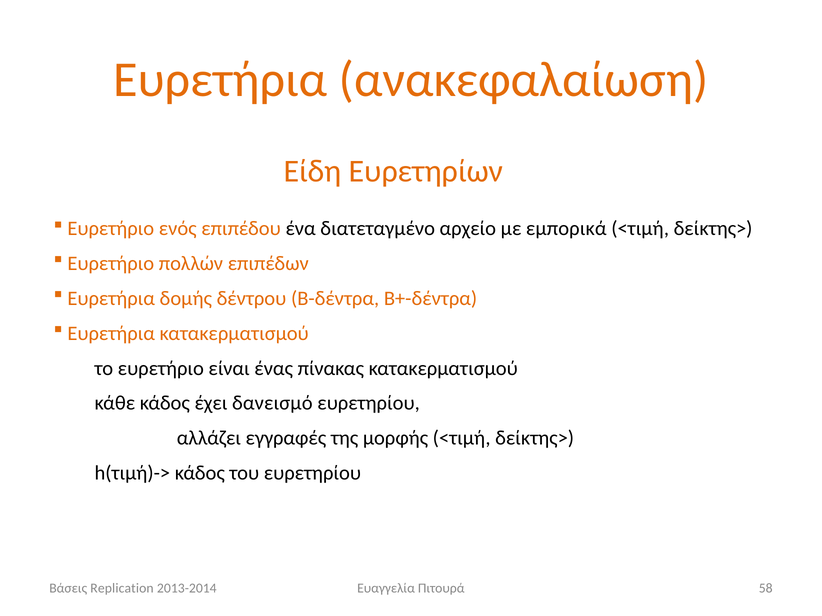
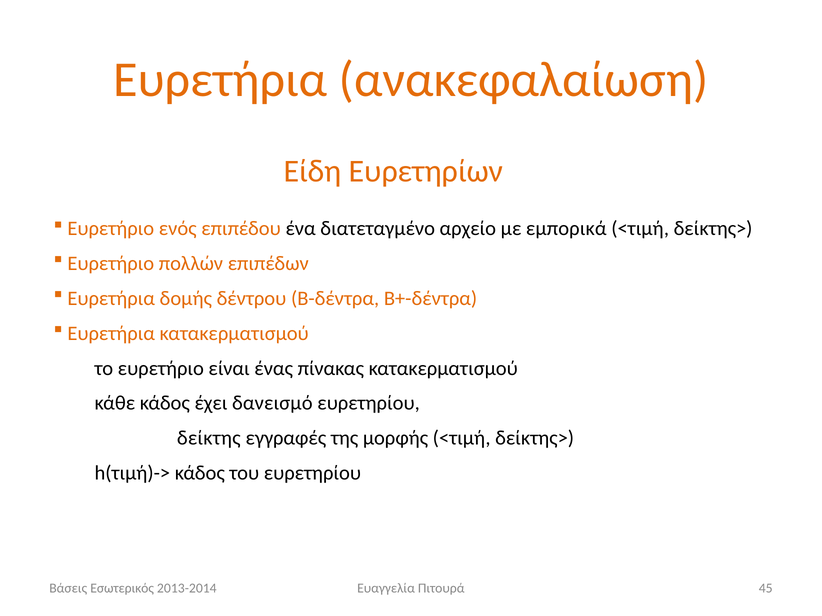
αλλάζει: αλλάζει -> δείκτης
Replication: Replication -> Εσωτερικός
58: 58 -> 45
